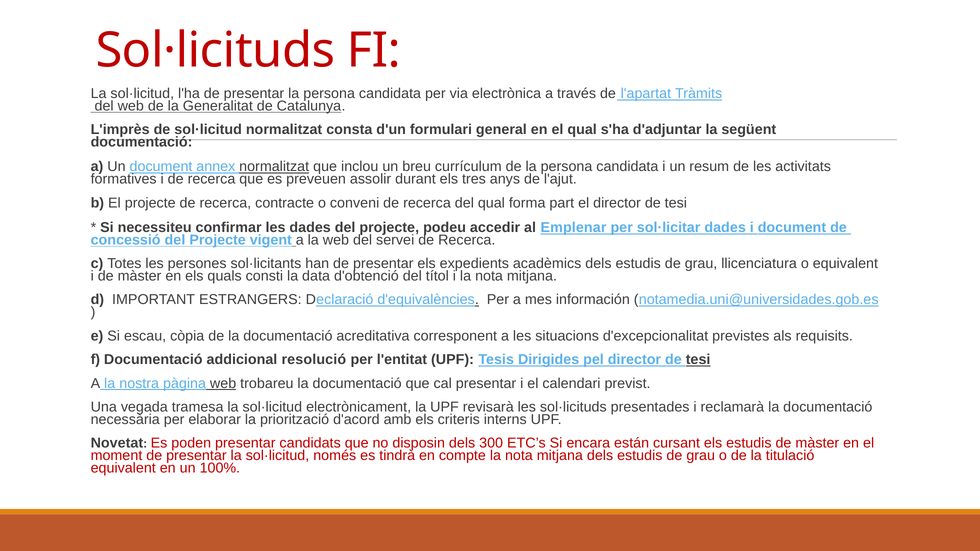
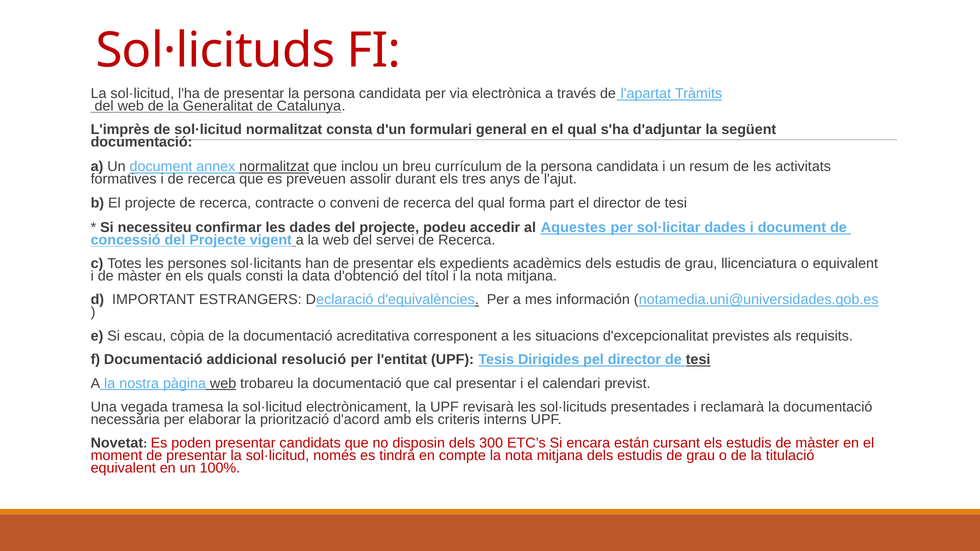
Emplenar: Emplenar -> Aquestes
